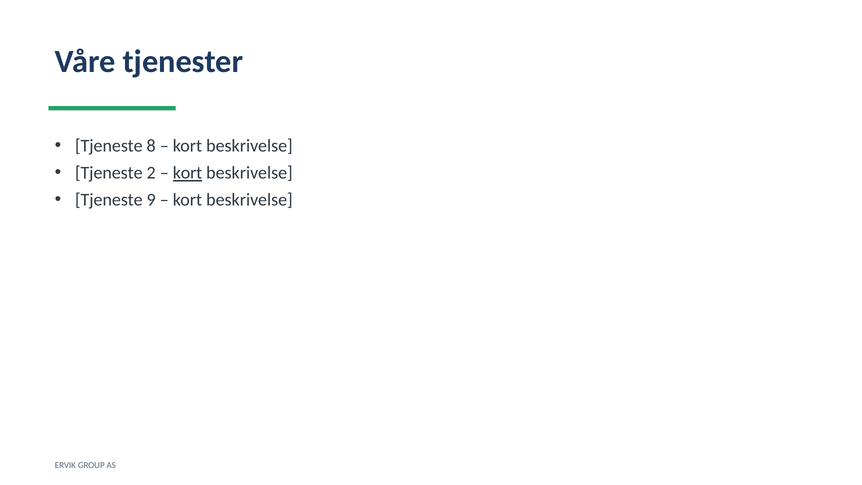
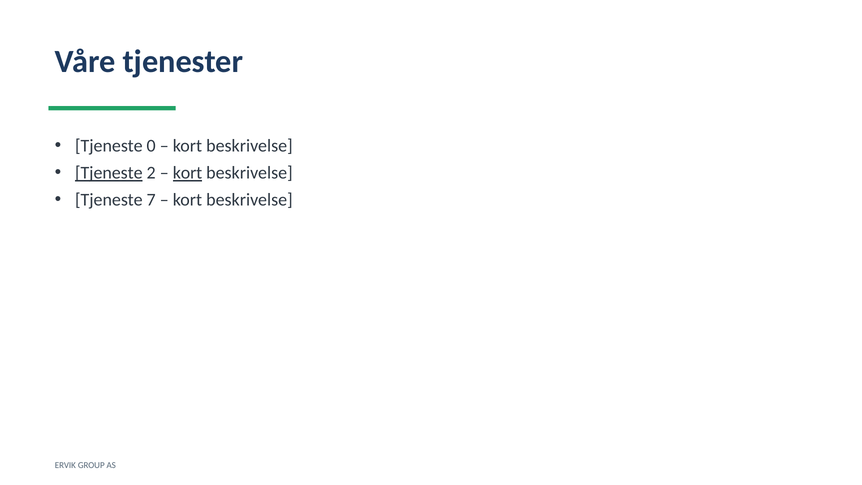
8: 8 -> 0
Tjeneste at (109, 173) underline: none -> present
9: 9 -> 7
